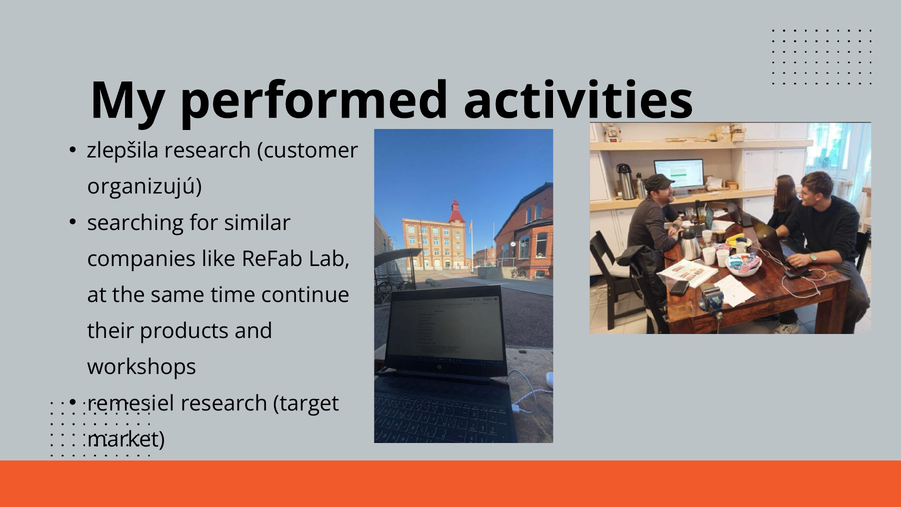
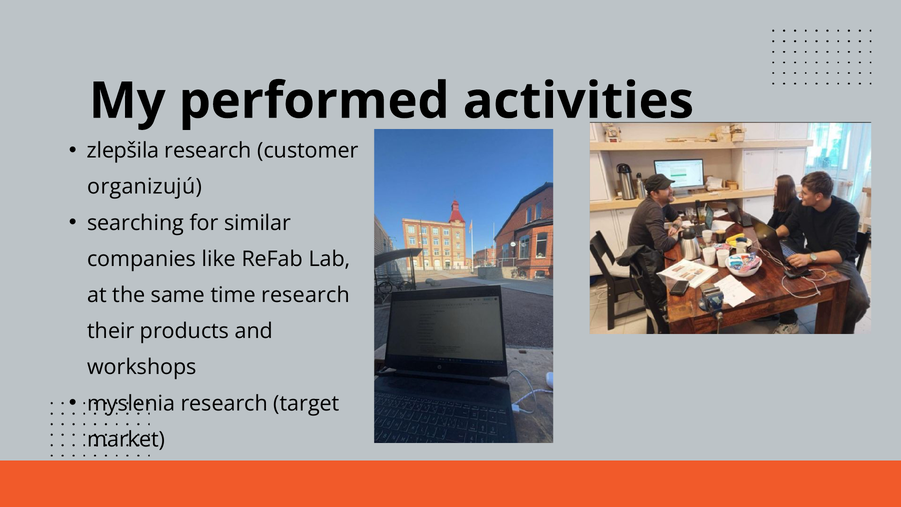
time continue: continue -> research
remesiel: remesiel -> myslenia
